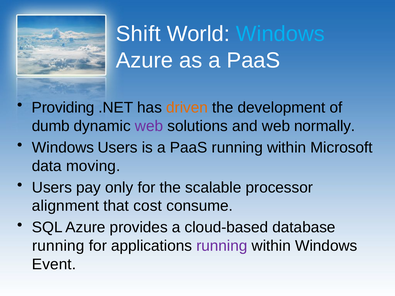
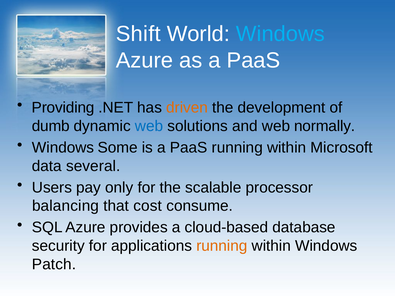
web at (149, 126) colour: purple -> blue
Windows Users: Users -> Some
moving: moving -> several
alignment: alignment -> balancing
running at (58, 246): running -> security
running at (222, 246) colour: purple -> orange
Event: Event -> Patch
